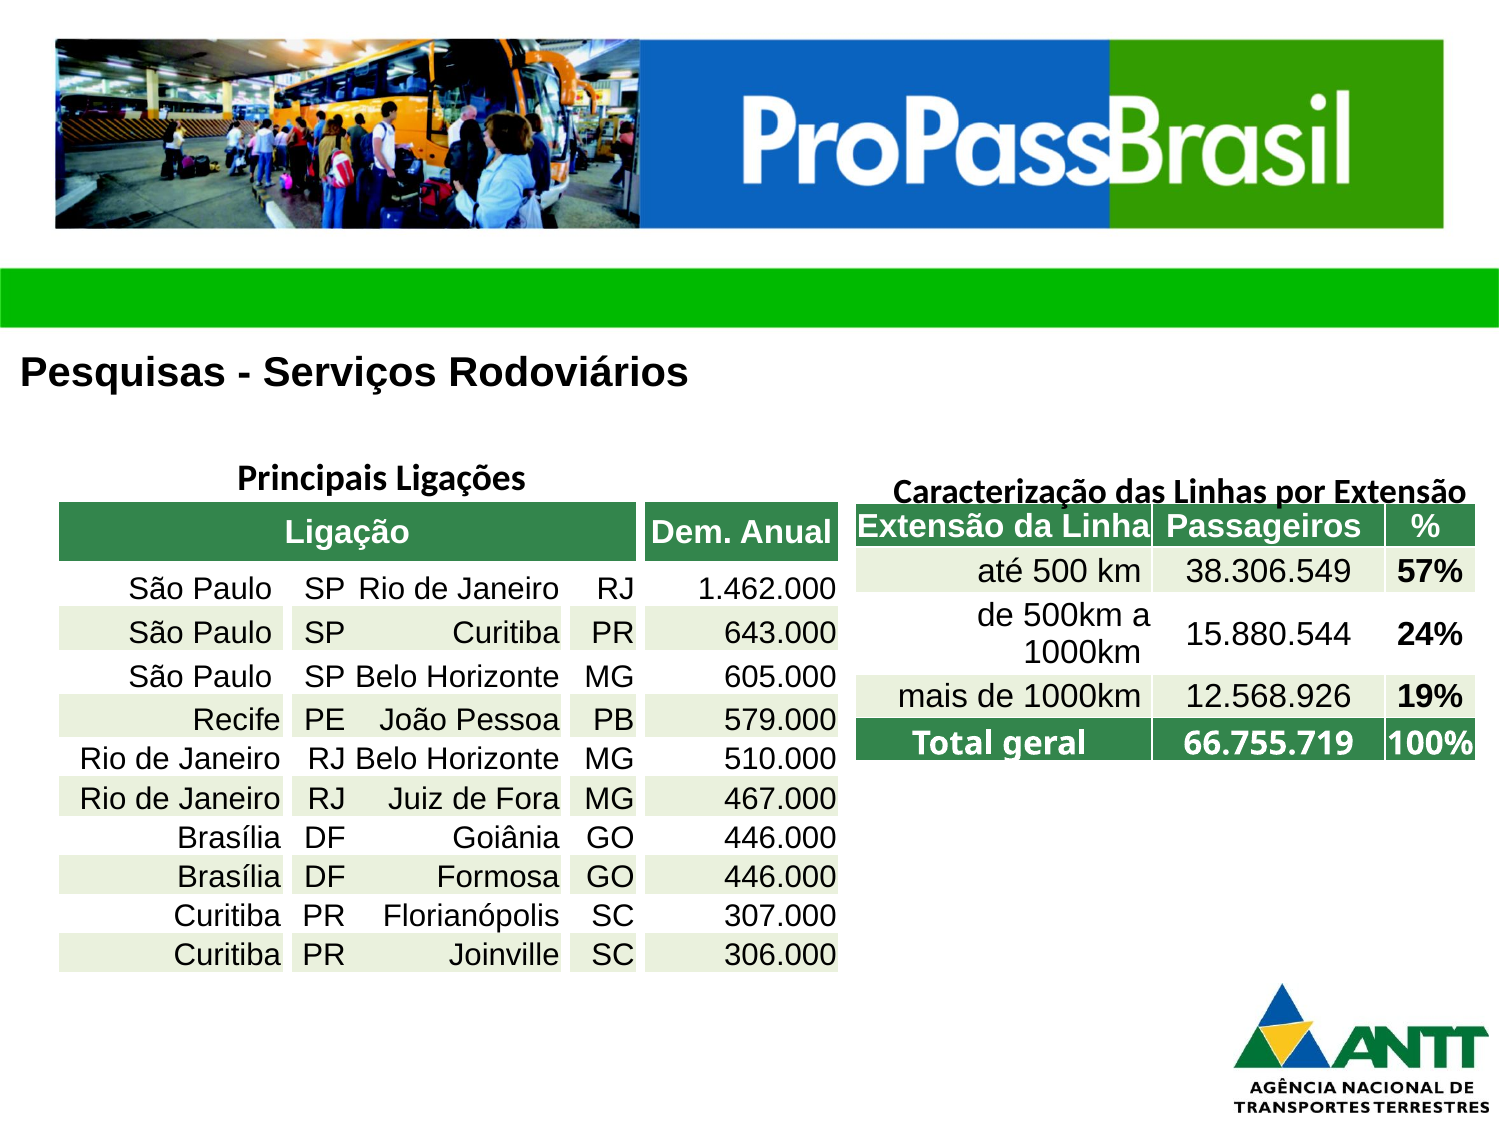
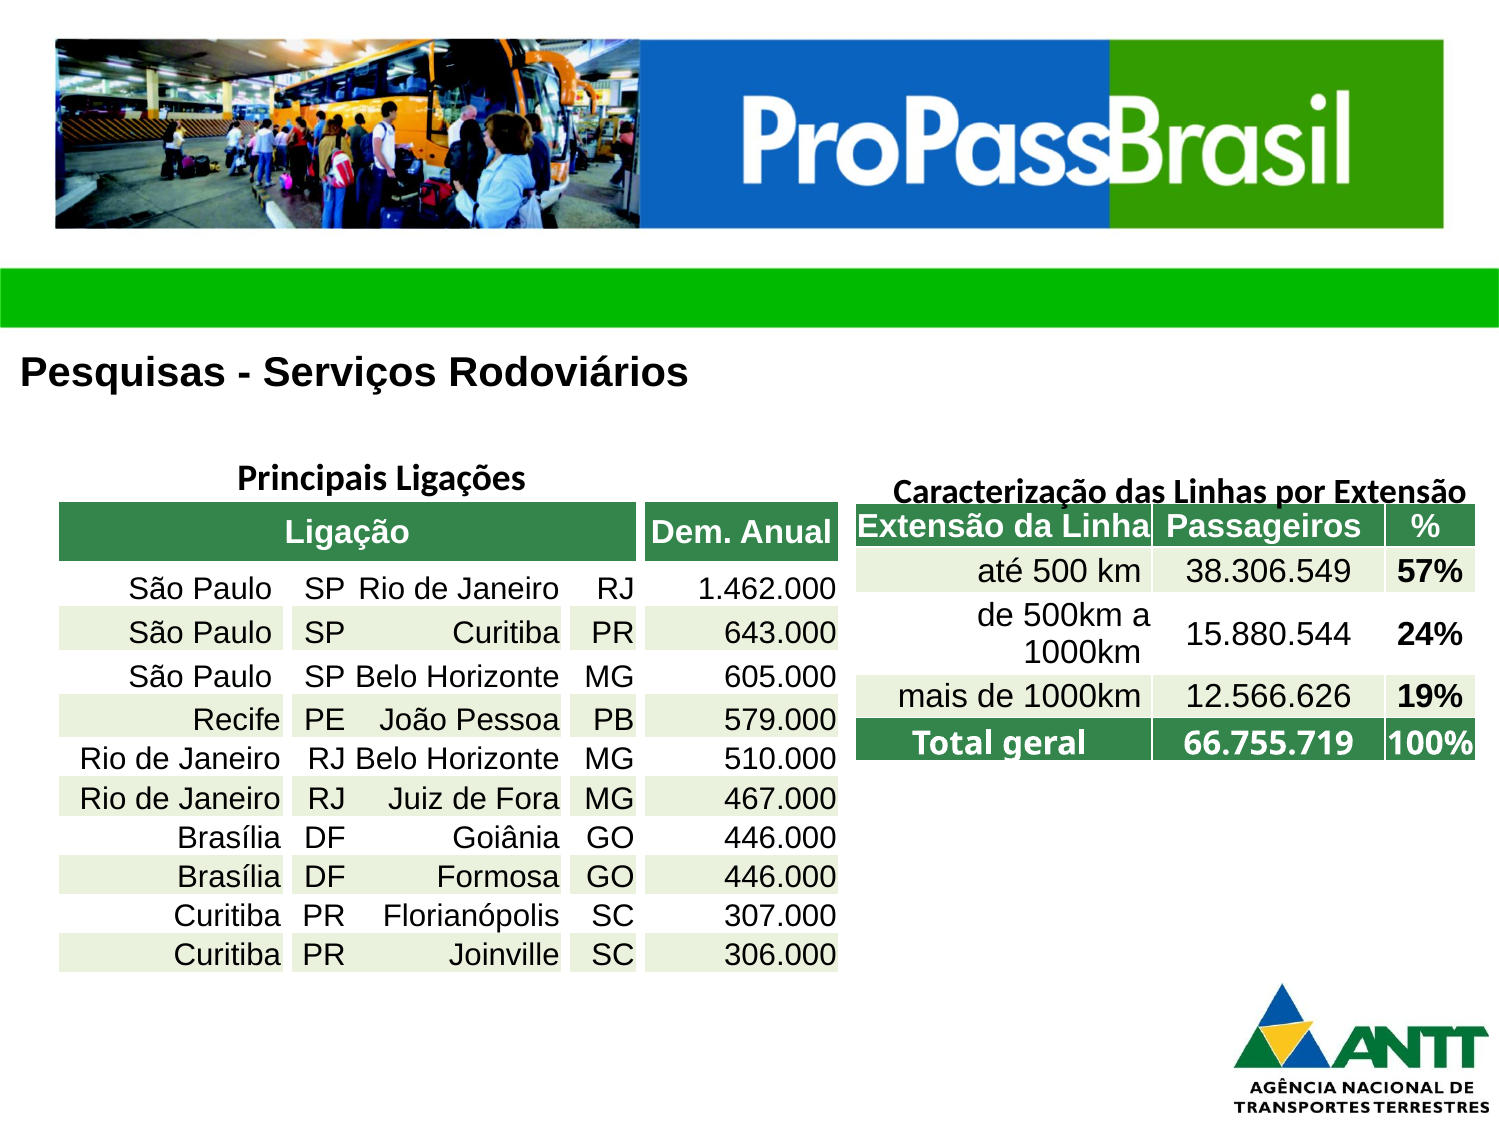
12.568.926: 12.568.926 -> 12.566.626
